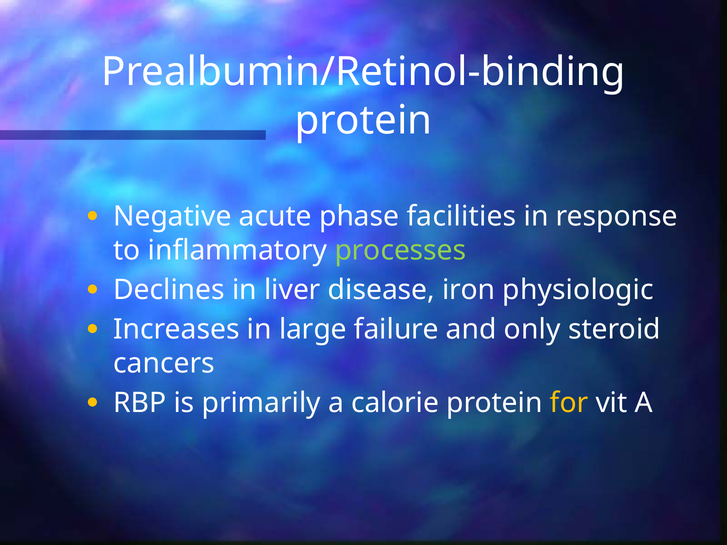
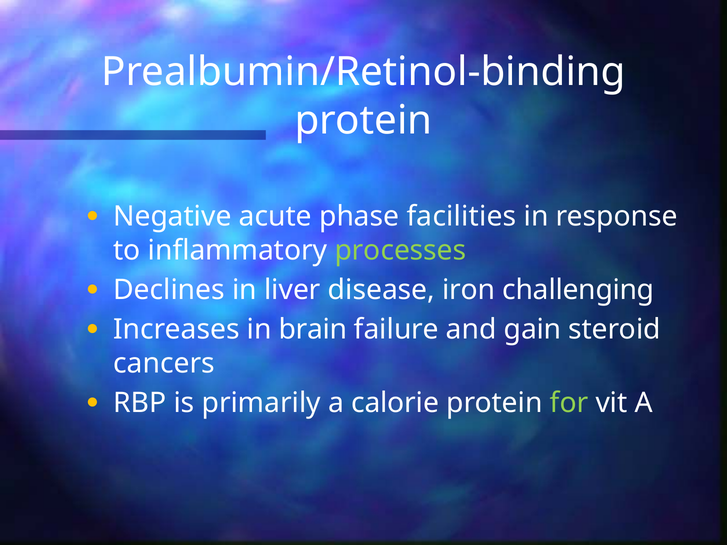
physiologic: physiologic -> challenging
large: large -> brain
only: only -> gain
for colour: yellow -> light green
